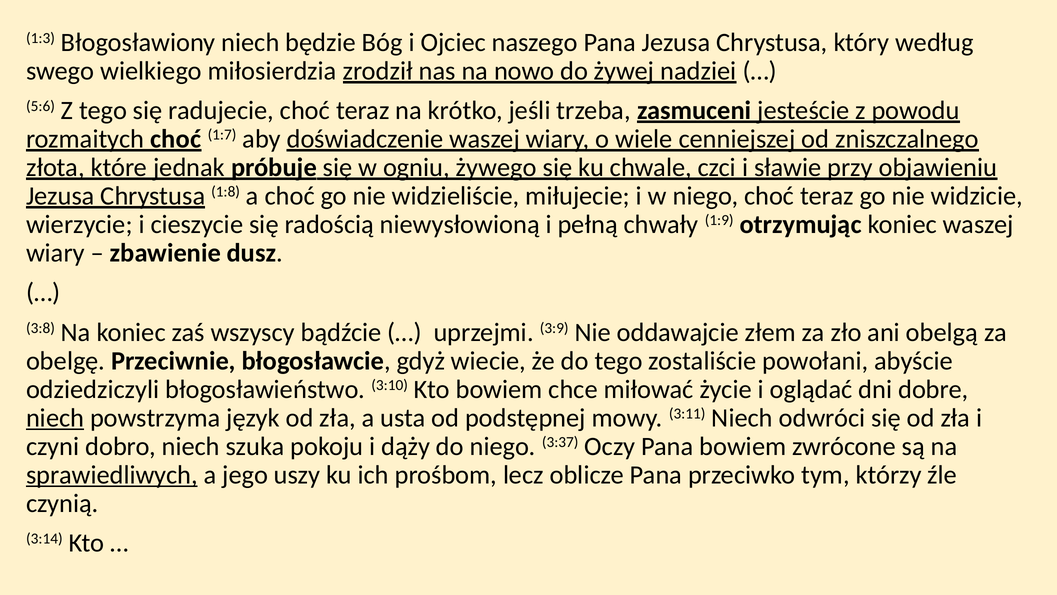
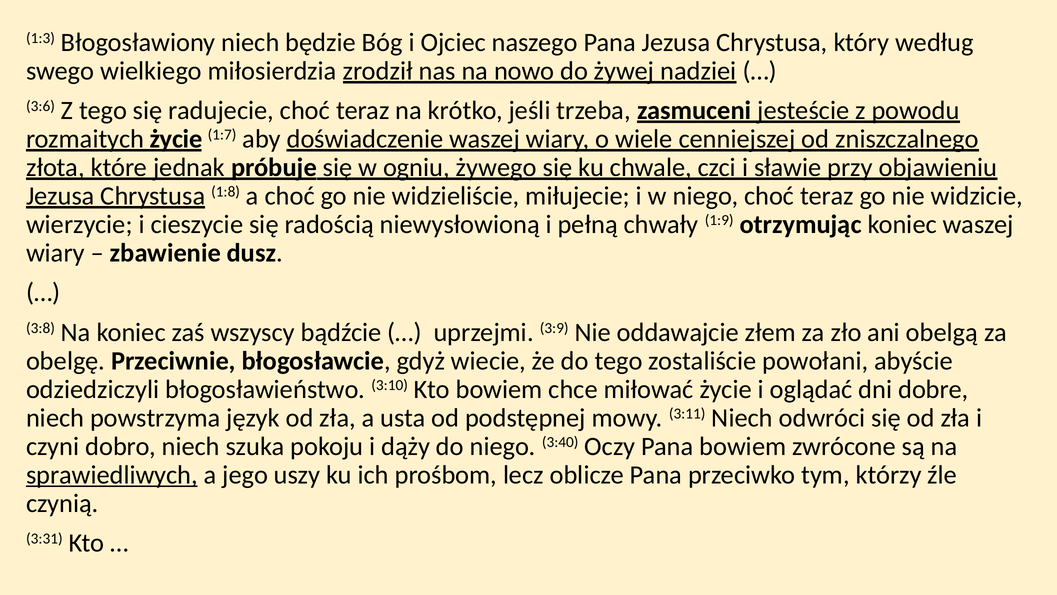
5:6: 5:6 -> 3:6
rozmaitych choć: choć -> życie
niech at (55, 418) underline: present -> none
3:37: 3:37 -> 3:40
3:14: 3:14 -> 3:31
